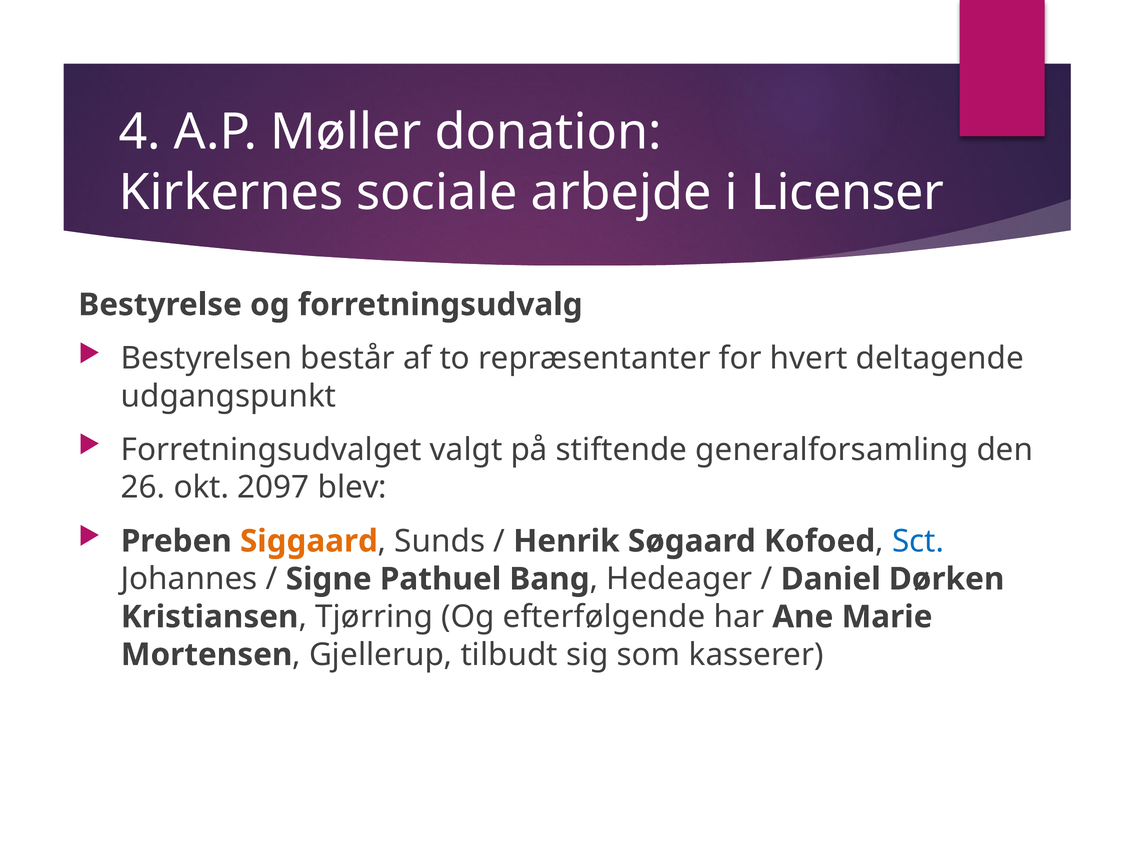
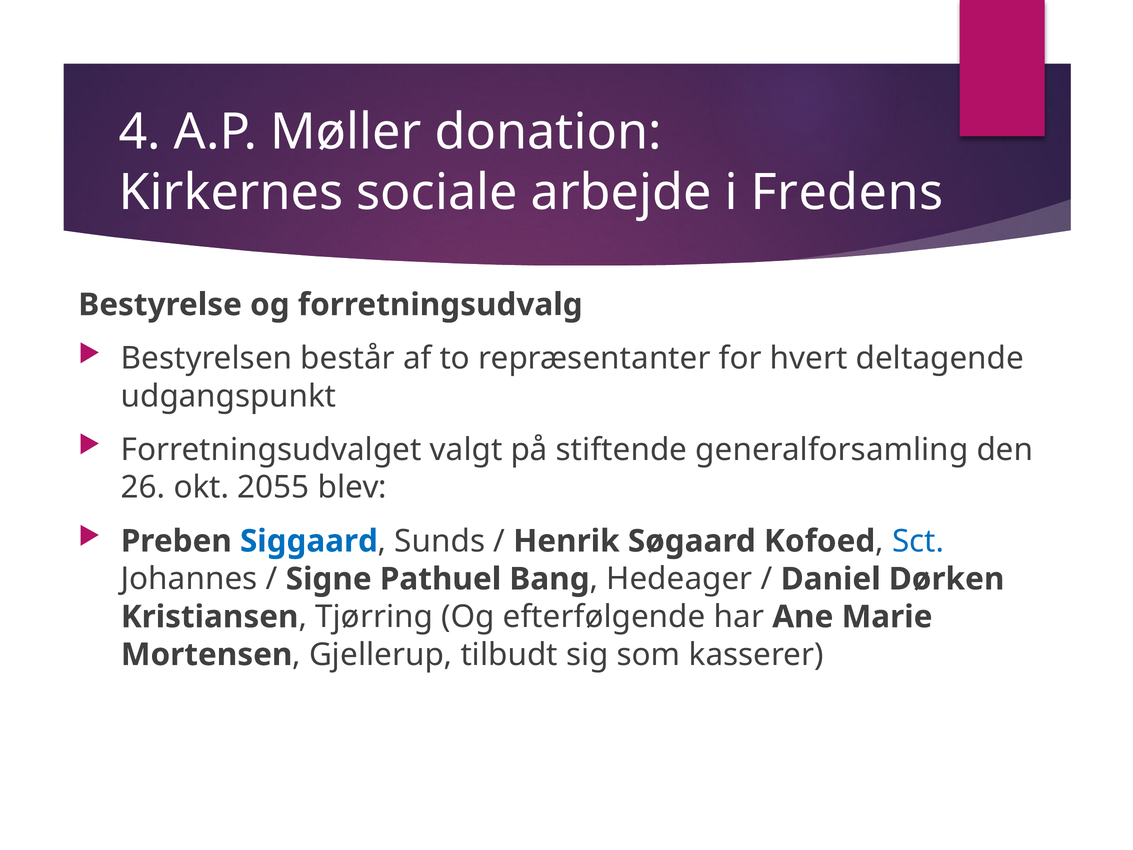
Licenser: Licenser -> Fredens
2097: 2097 -> 2055
Siggaard colour: orange -> blue
